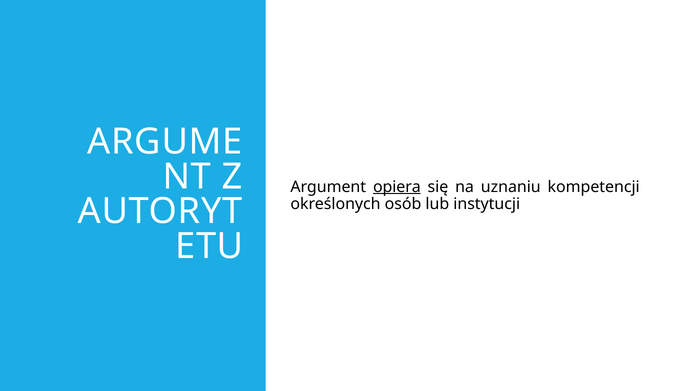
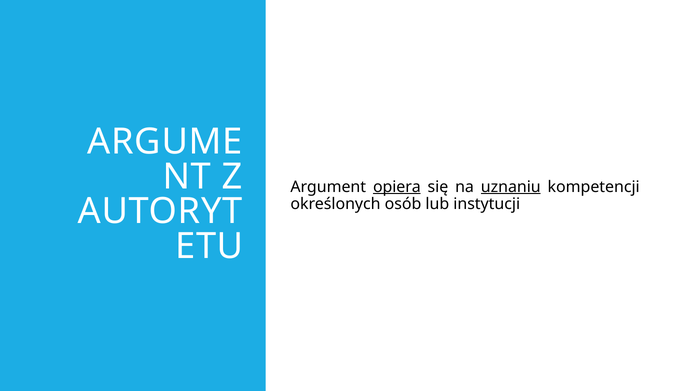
uznaniu underline: none -> present
